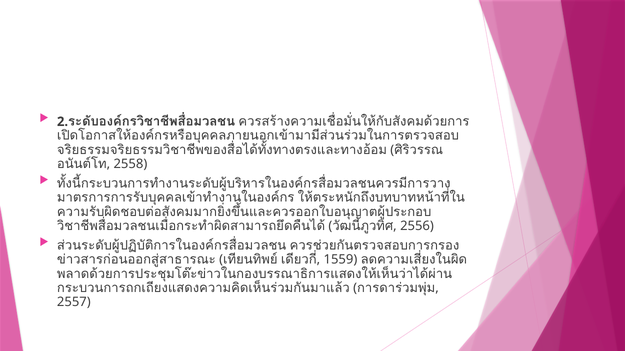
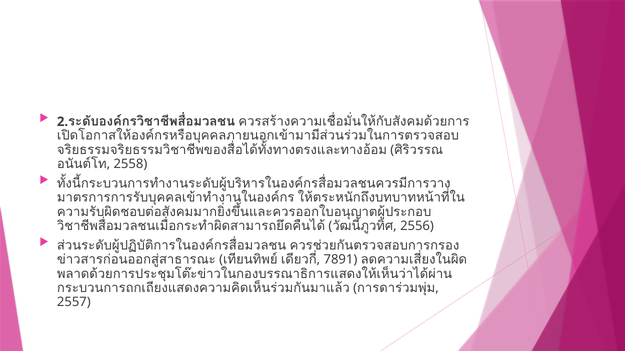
1559: 1559 -> 7891
